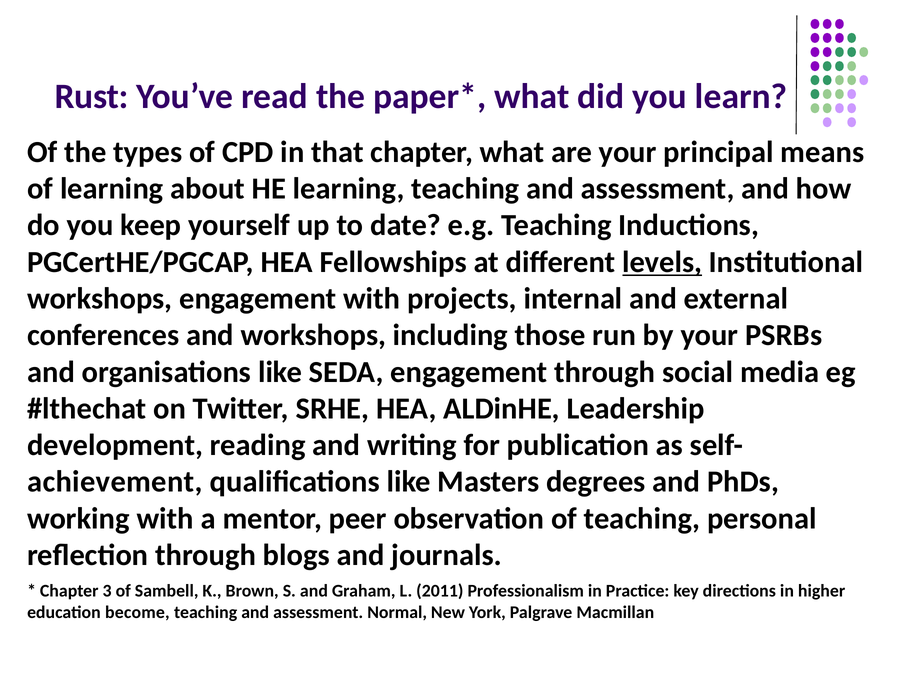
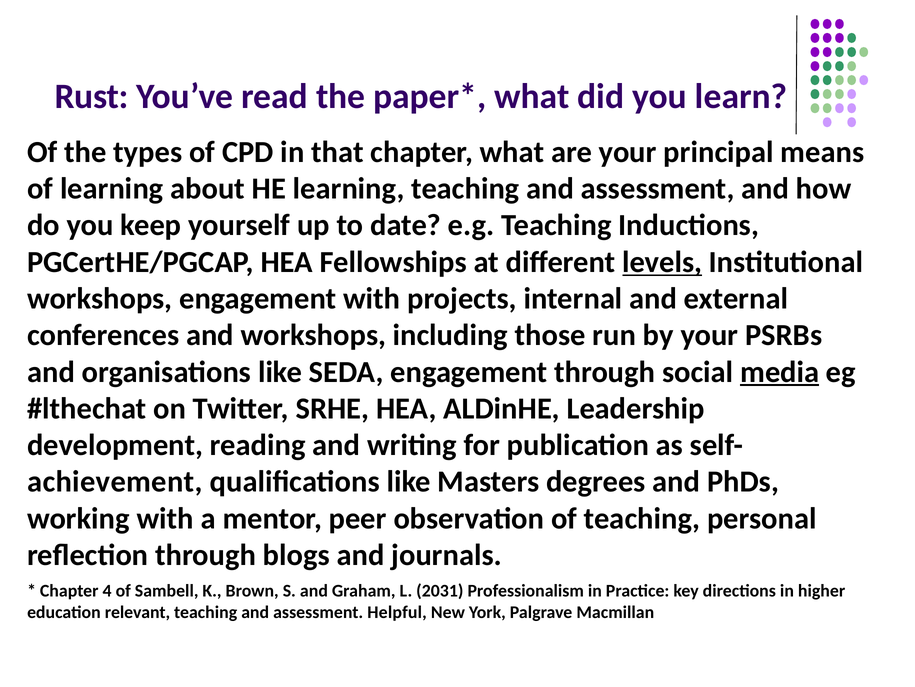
media underline: none -> present
3: 3 -> 4
2011: 2011 -> 2031
become: become -> relevant
Normal: Normal -> Helpful
